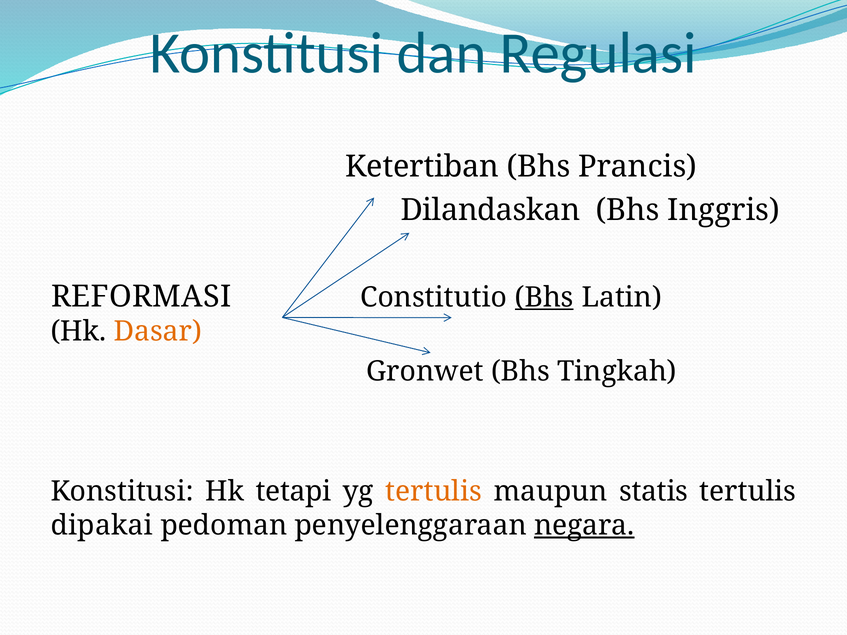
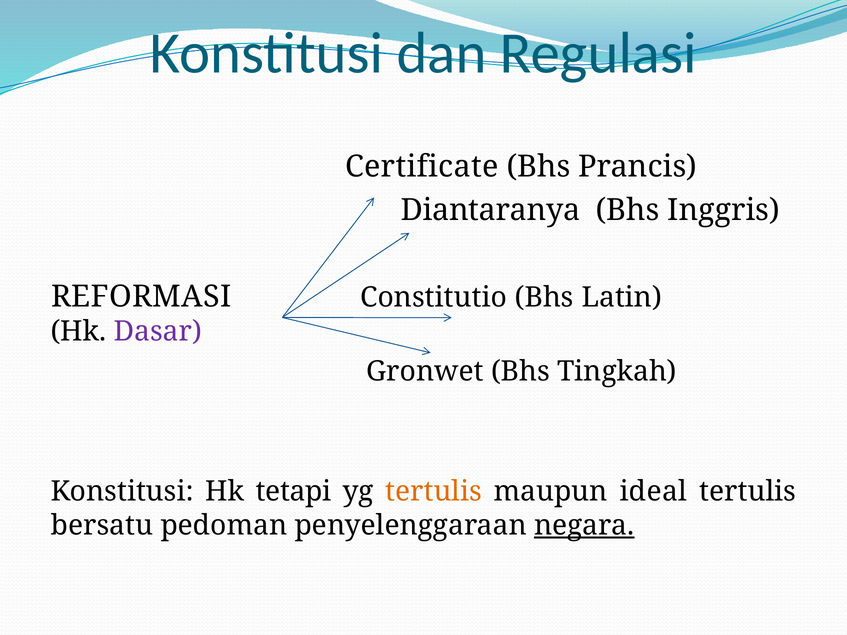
Ketertiban: Ketertiban -> Certificate
Dilandaskan: Dilandaskan -> Diantaranya
Bhs at (544, 297) underline: present -> none
Dasar colour: orange -> purple
statis: statis -> ideal
dipakai: dipakai -> bersatu
